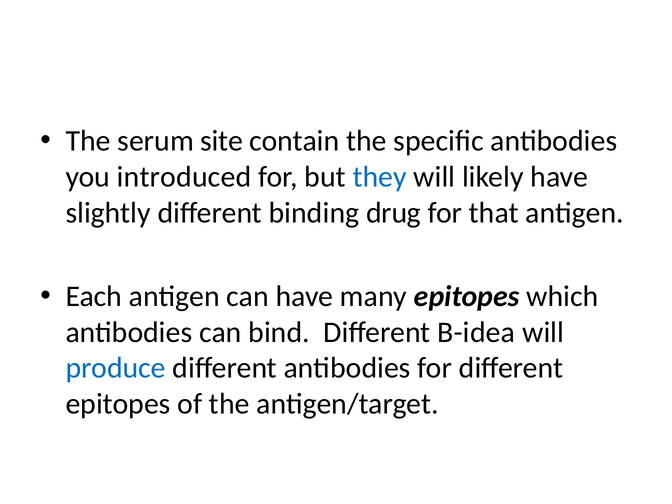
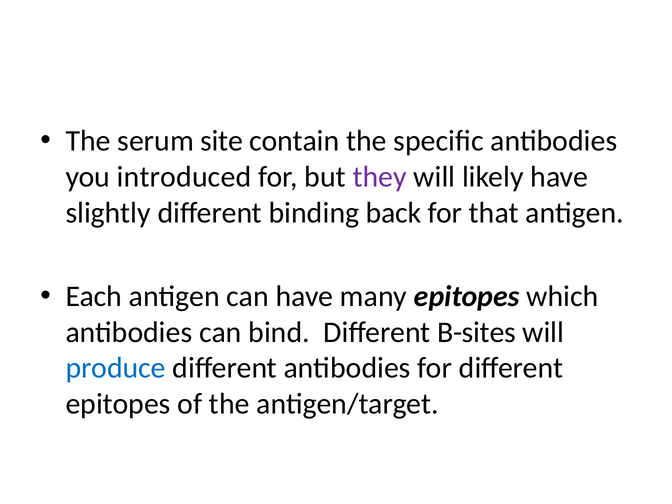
they colour: blue -> purple
drug: drug -> back
B-idea: B-idea -> B-sites
